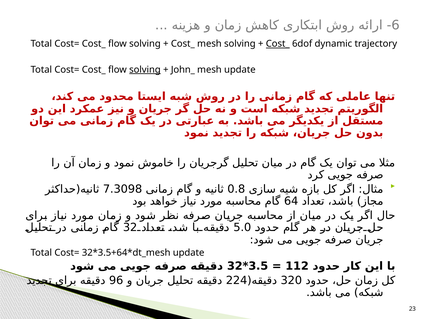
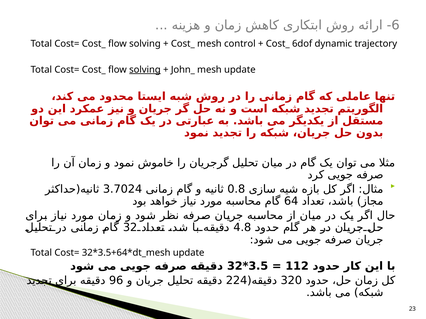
mesh solving: solving -> control
Cost_ at (278, 44) underline: present -> none
7.3098: 7.3098 -> 3.7024
5.0: 5.0 -> 4.8
